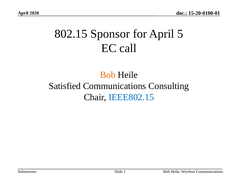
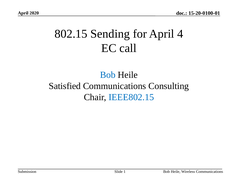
Sponsor: Sponsor -> Sending
5: 5 -> 4
Bob at (108, 75) colour: orange -> blue
